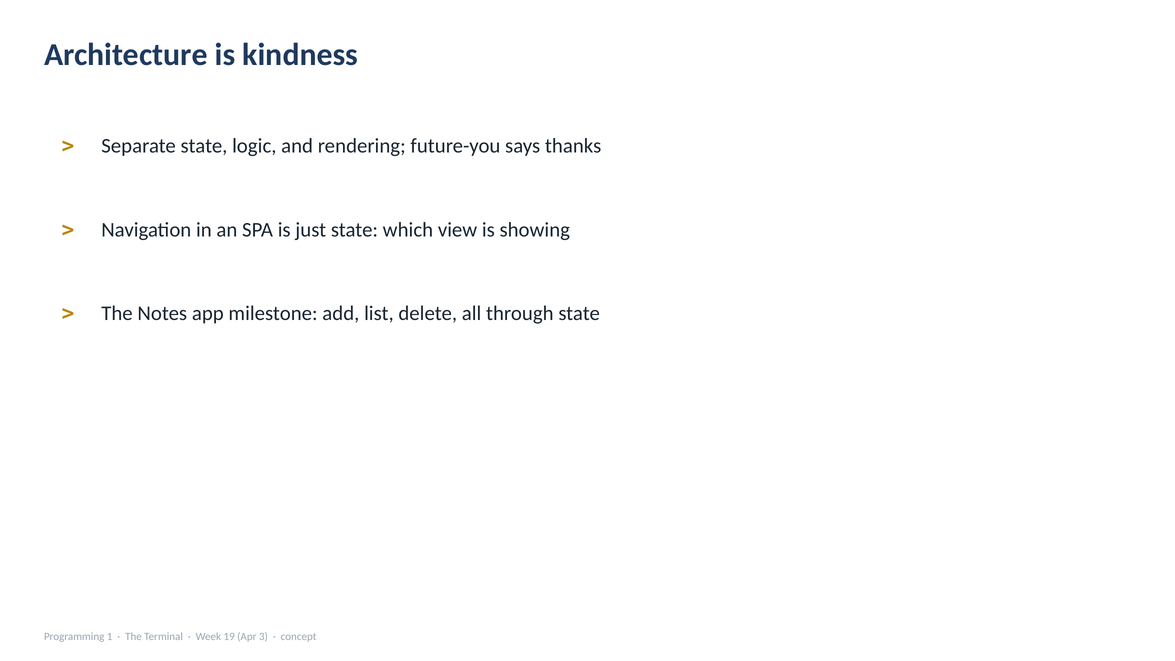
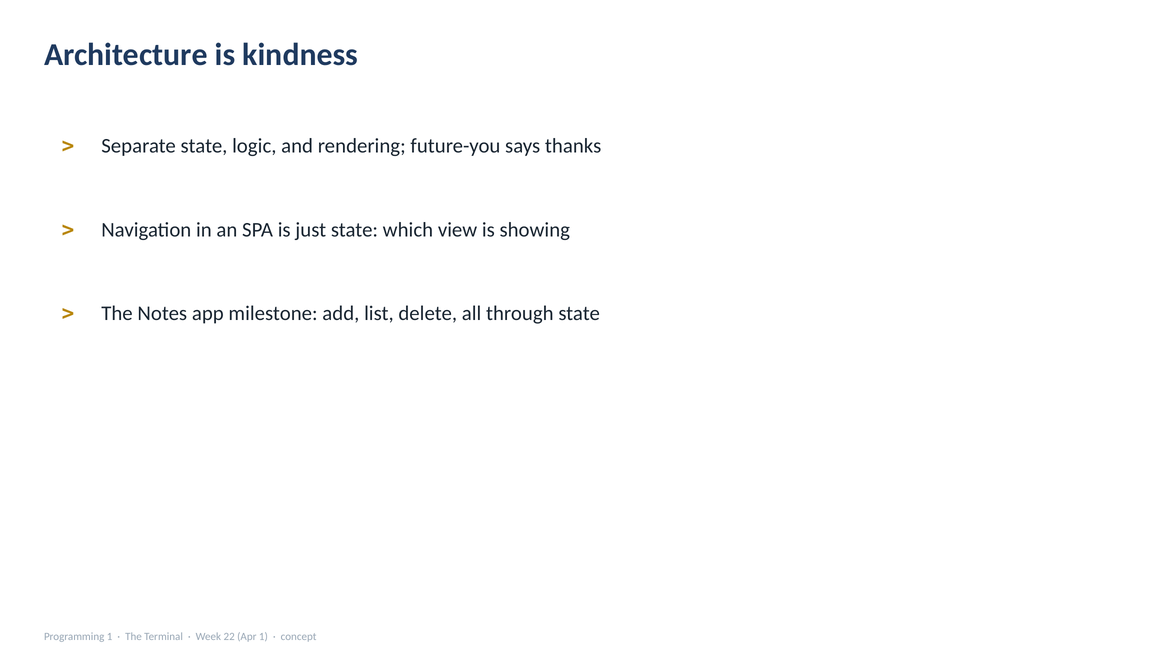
19: 19 -> 22
Apr 3: 3 -> 1
